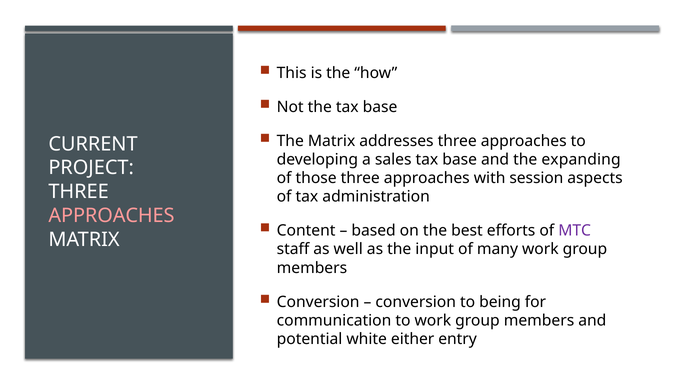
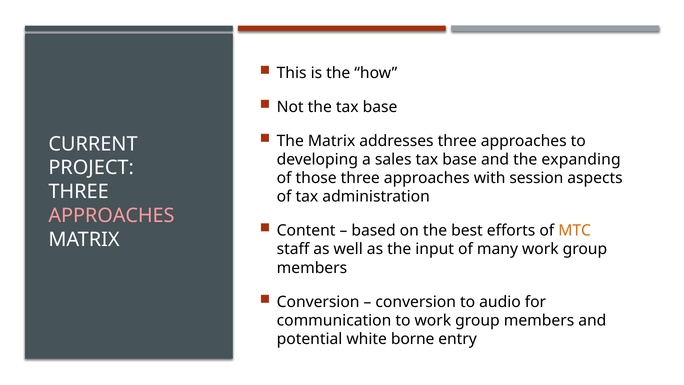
MTC colour: purple -> orange
being: being -> audio
either: either -> borne
